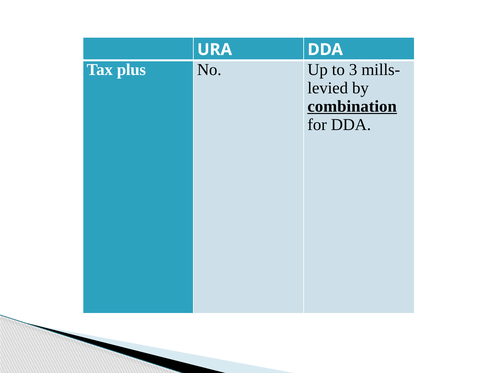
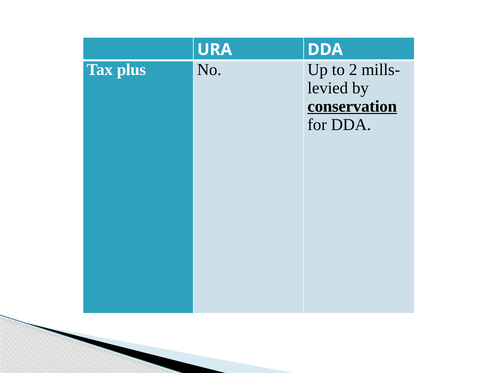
3: 3 -> 2
combination: combination -> conservation
